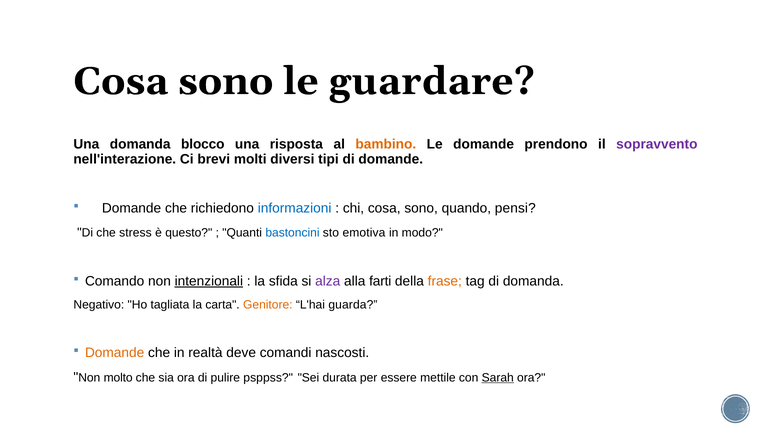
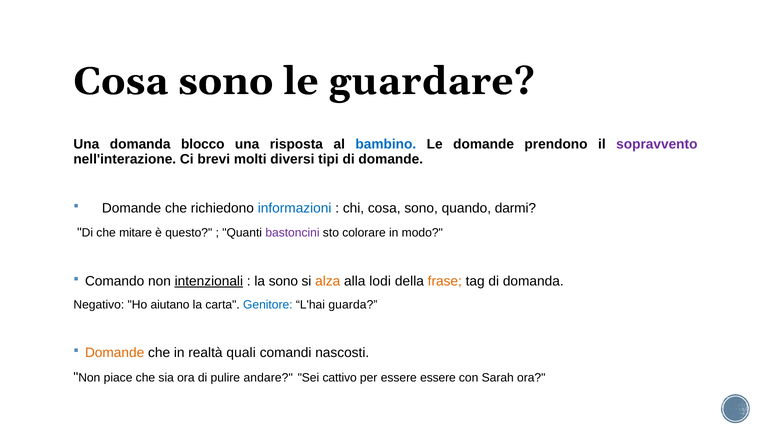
bambino colour: orange -> blue
pensi: pensi -> darmi
stress: stress -> mitare
bastoncini colour: blue -> purple
emotiva: emotiva -> colorare
la sfida: sfida -> sono
alza colour: purple -> orange
farti: farti -> lodi
tagliata: tagliata -> aiutano
Genitore colour: orange -> blue
deve: deve -> quali
molto: molto -> piace
psppss: psppss -> andare
durata: durata -> cattivo
essere mettile: mettile -> essere
Sarah underline: present -> none
